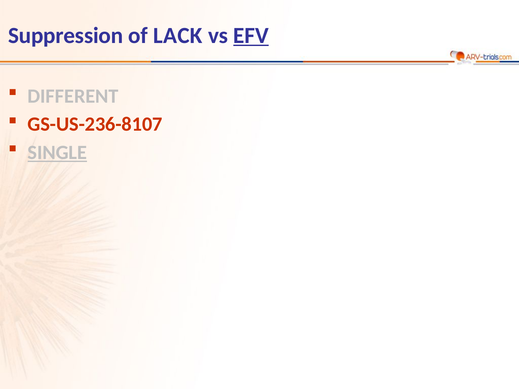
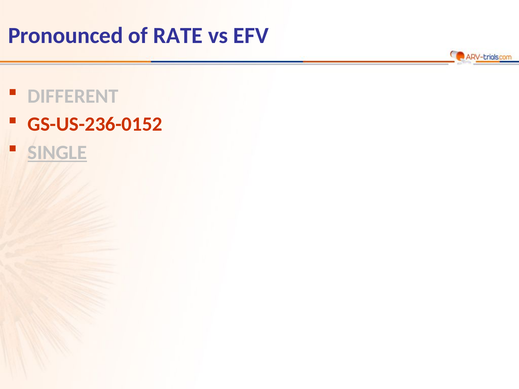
Suppression: Suppression -> Pronounced
LACK: LACK -> RATE
EFV underline: present -> none
GS-US-236-8107: GS-US-236-8107 -> GS-US-236-0152
